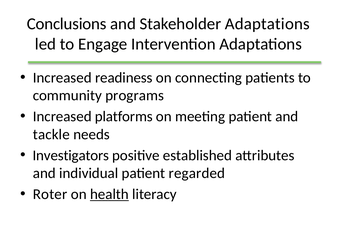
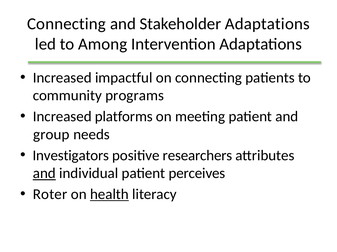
Conclusions at (67, 24): Conclusions -> Connecting
Engage: Engage -> Among
readiness: readiness -> impactful
tackle: tackle -> group
established: established -> researchers
and at (44, 174) underline: none -> present
regarded: regarded -> perceives
